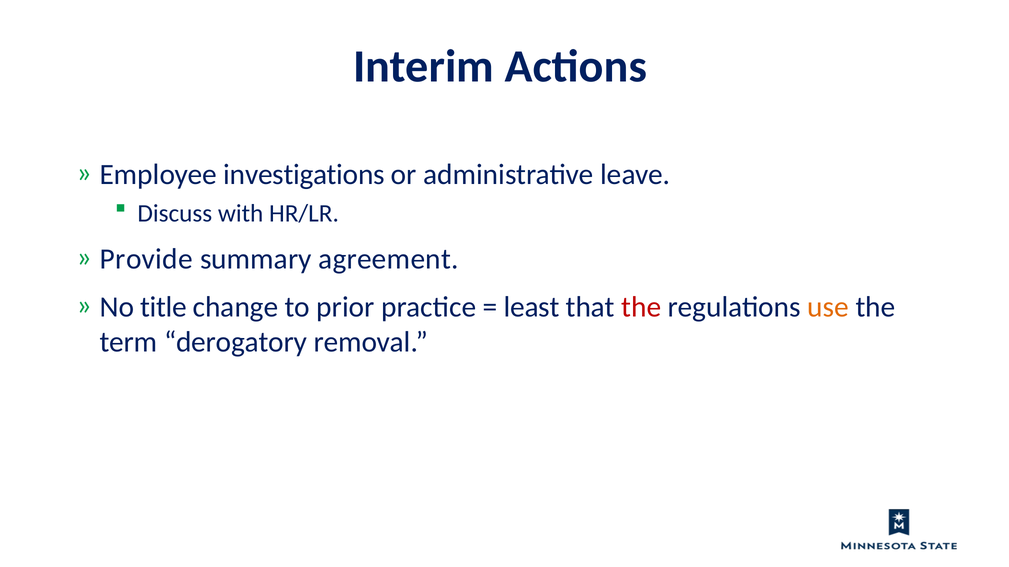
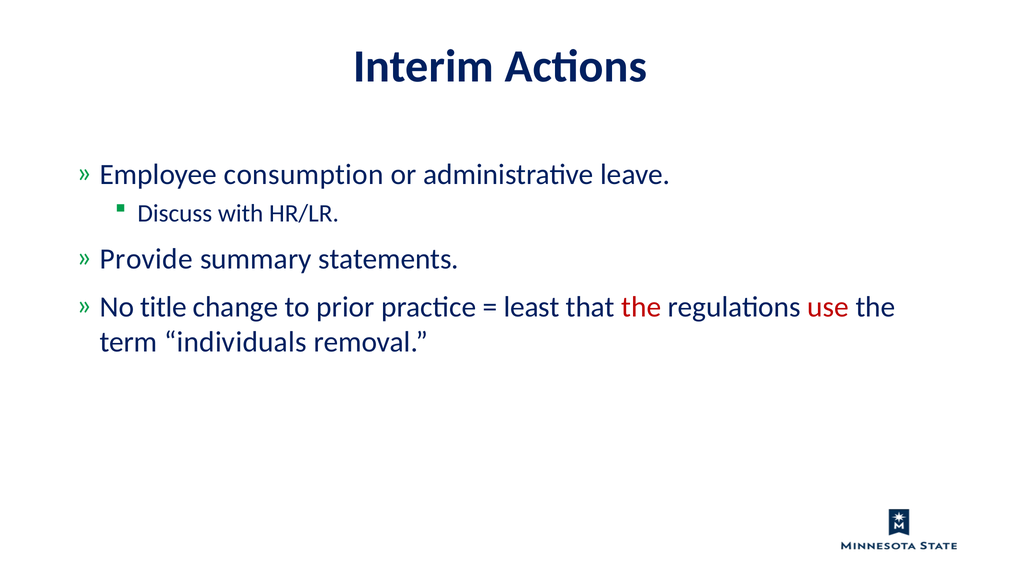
investigations: investigations -> consumption
agreement: agreement -> statements
use colour: orange -> red
derogatory: derogatory -> individuals
